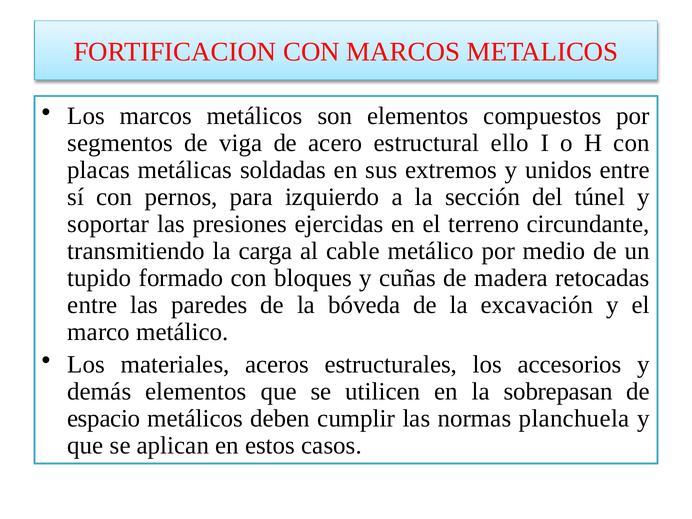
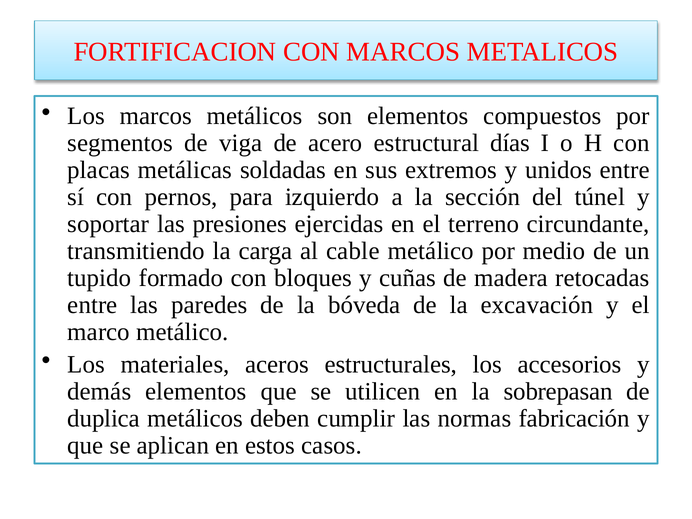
ello: ello -> días
espacio: espacio -> duplica
planchuela: planchuela -> fabricación
